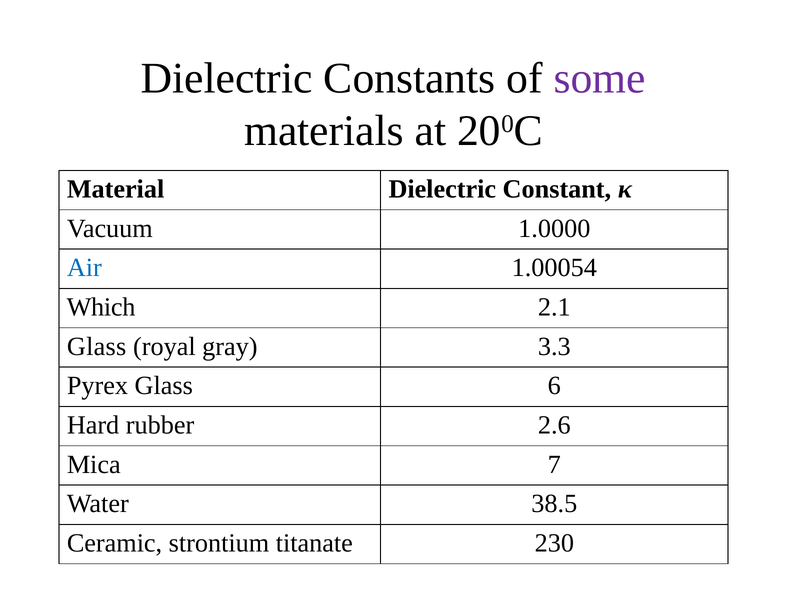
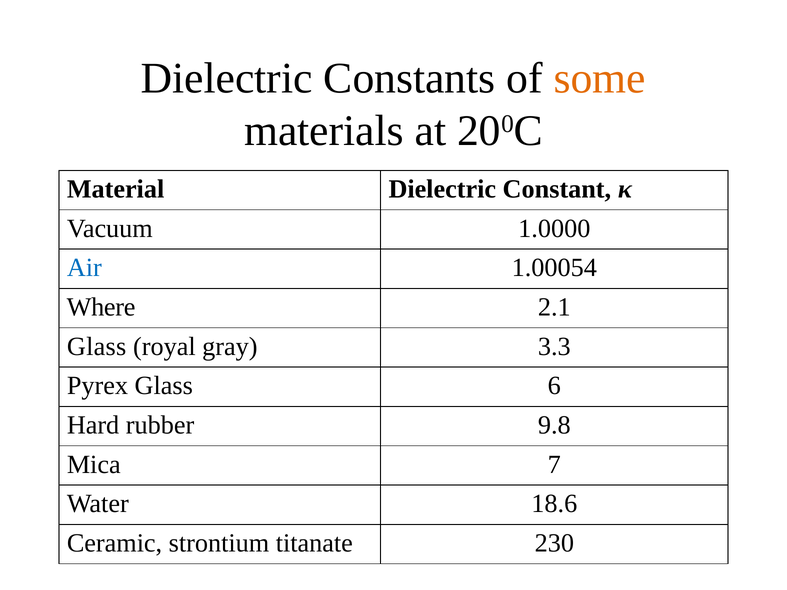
some colour: purple -> orange
Which: Which -> Where
2.6: 2.6 -> 9.8
38.5: 38.5 -> 18.6
